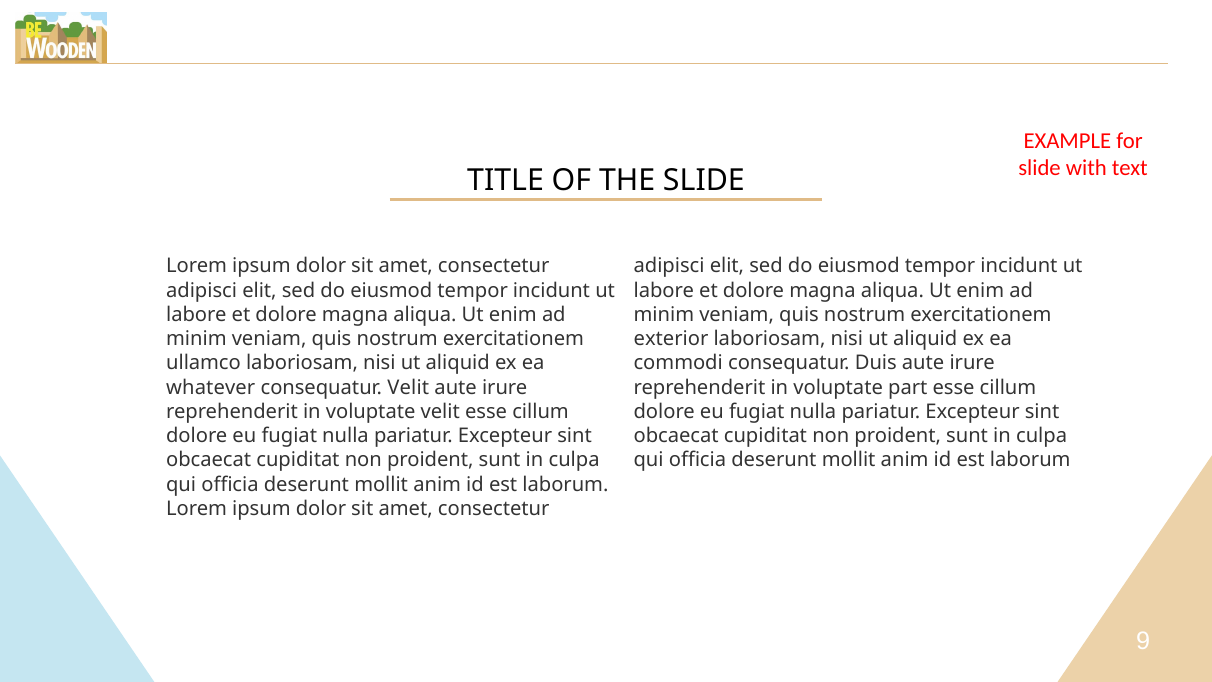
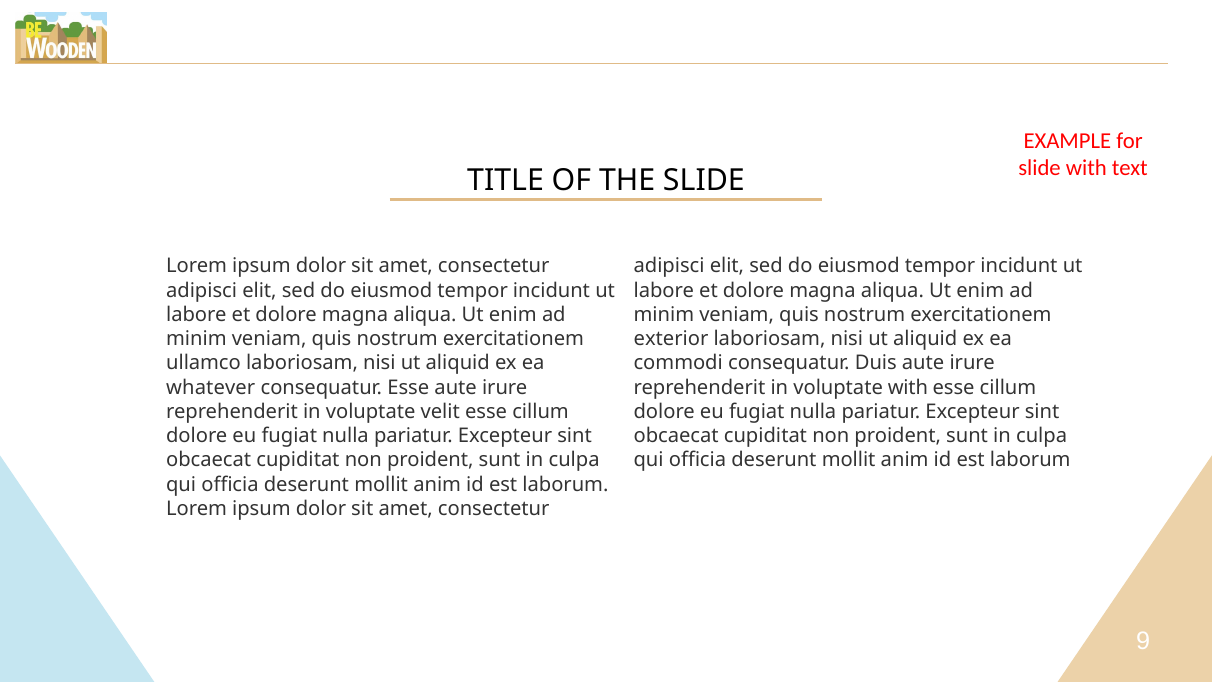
consequatur Velit: Velit -> Esse
voluptate part: part -> with
